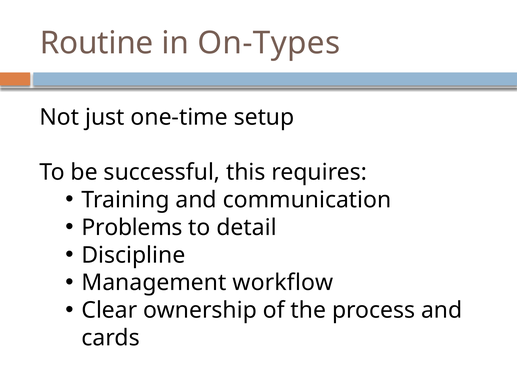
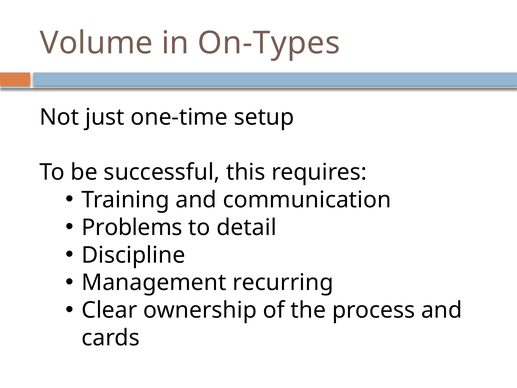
Routine: Routine -> Volume
workflow: workflow -> recurring
